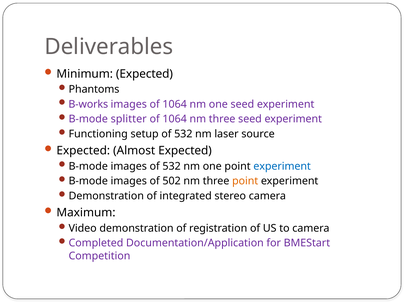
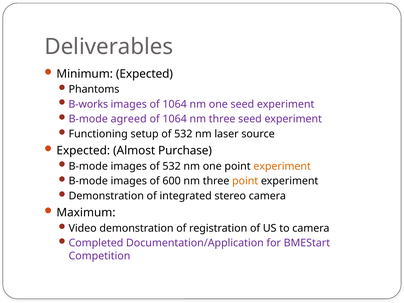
splitter: splitter -> agreed
Almost Expected: Expected -> Purchase
experiment at (282, 166) colour: blue -> orange
502: 502 -> 600
